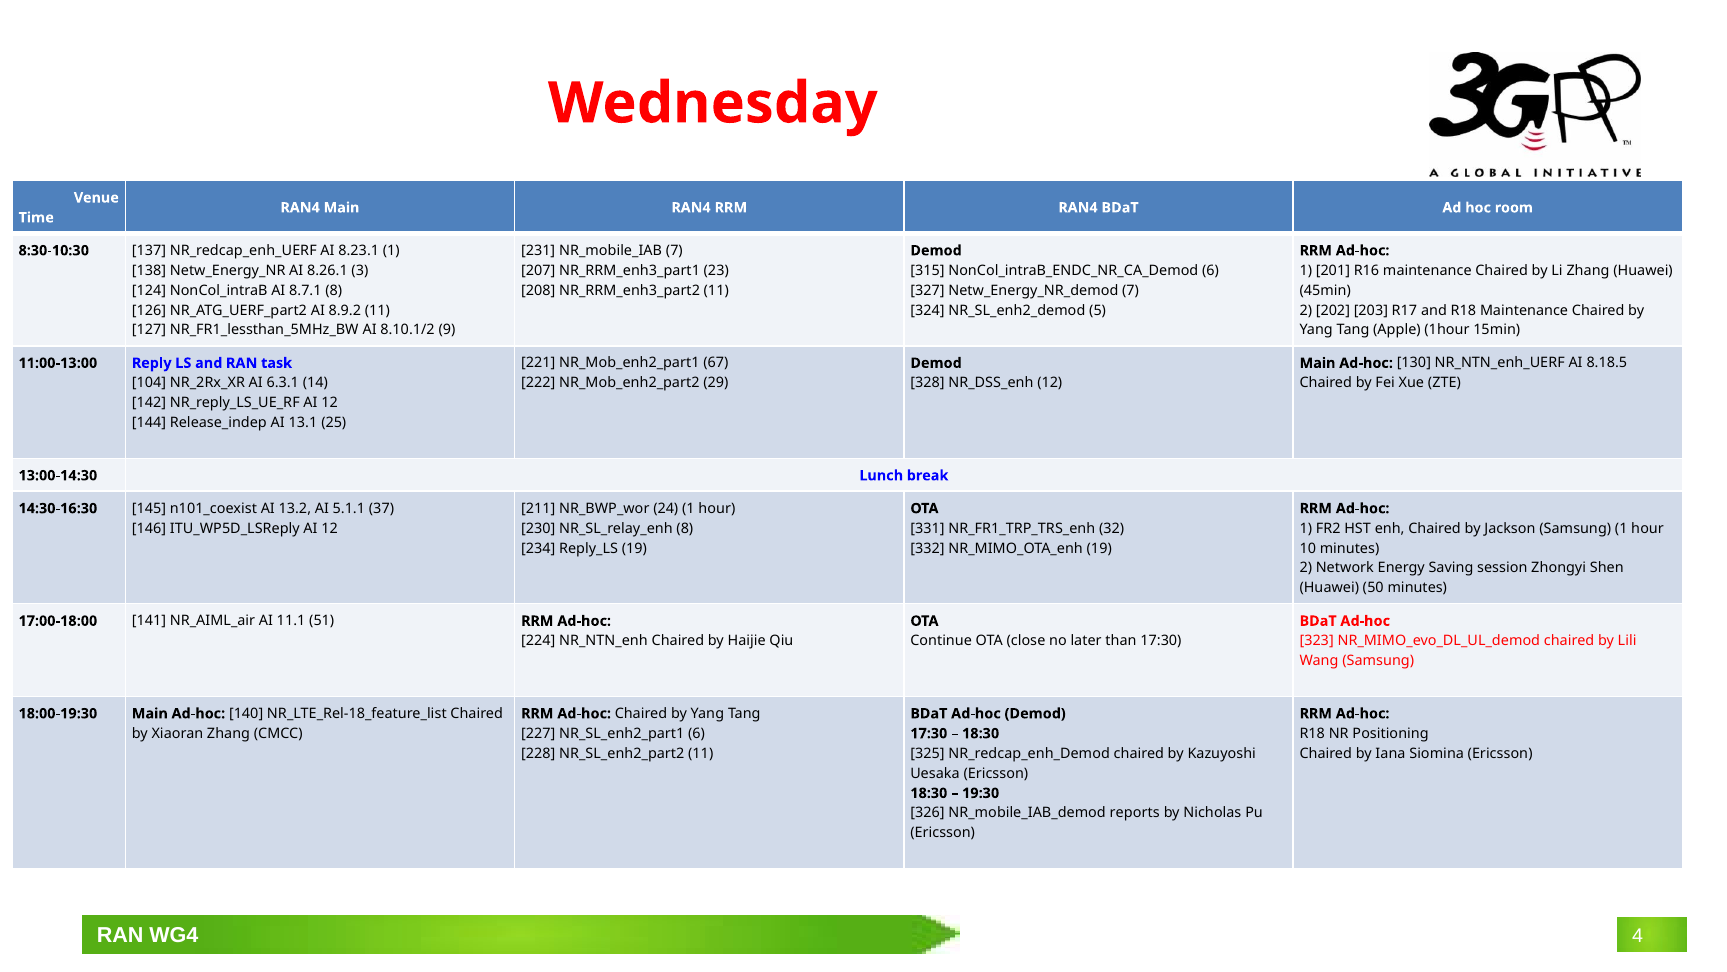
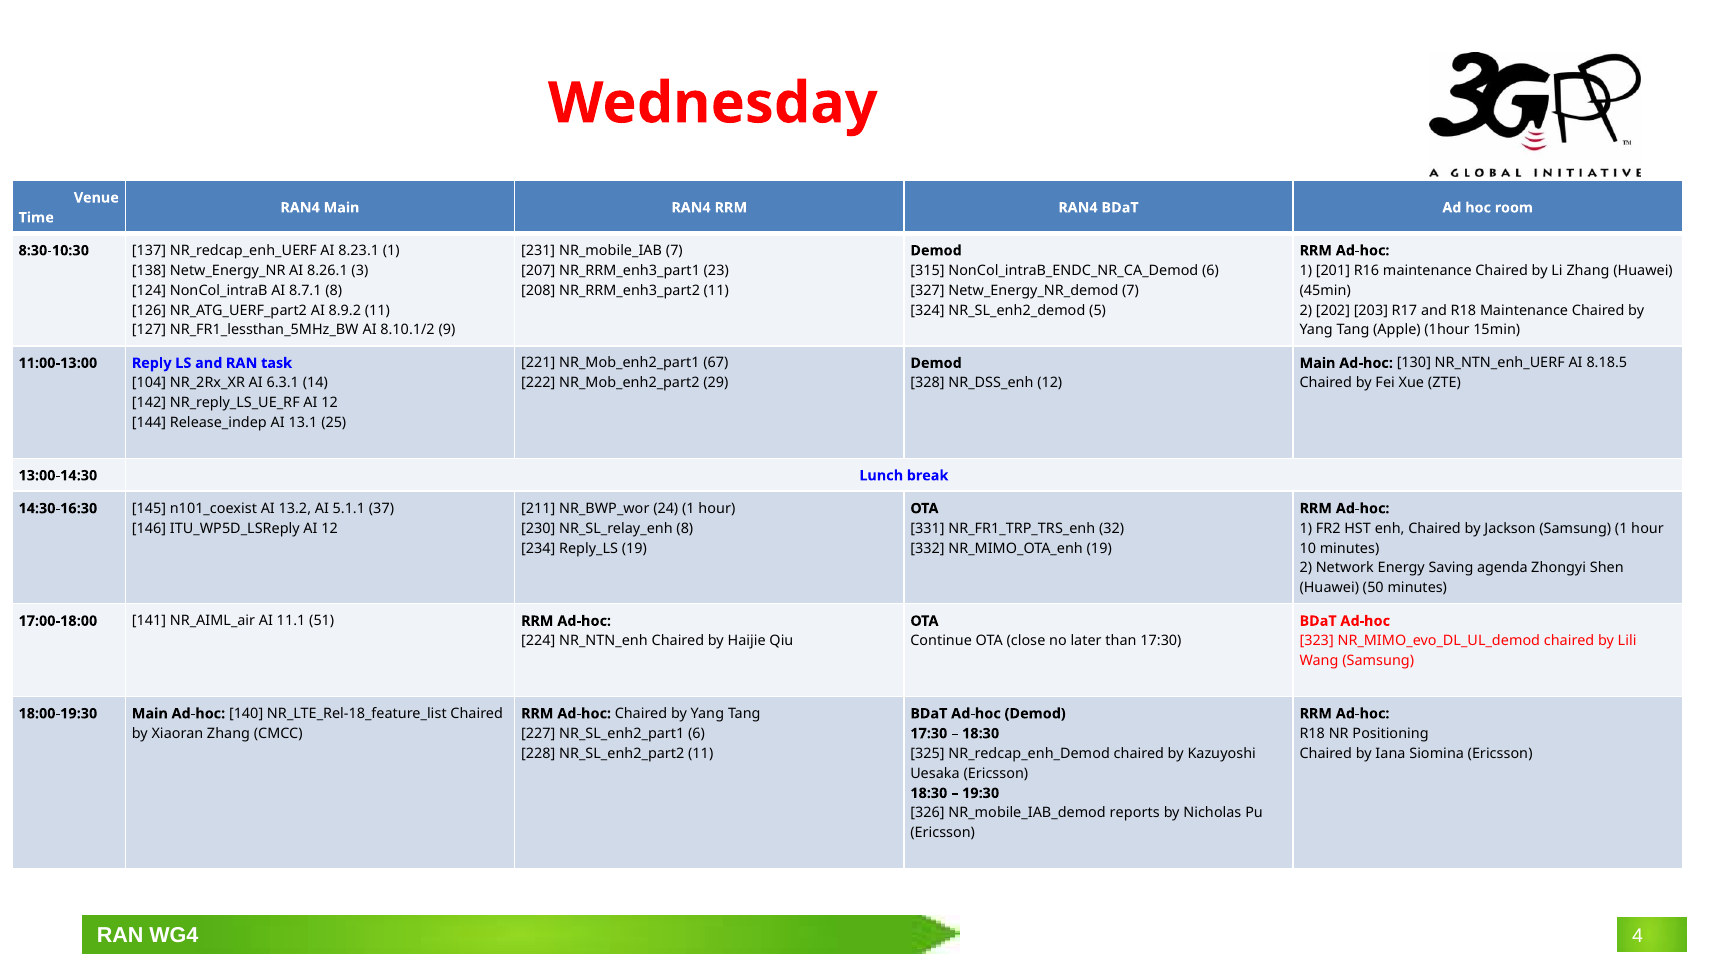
session: session -> agenda
